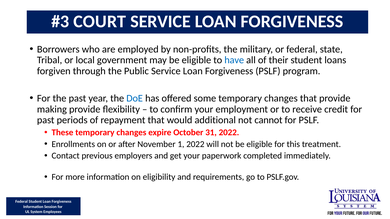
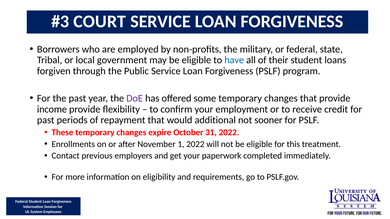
DoE colour: blue -> purple
making: making -> income
cannot: cannot -> sooner
